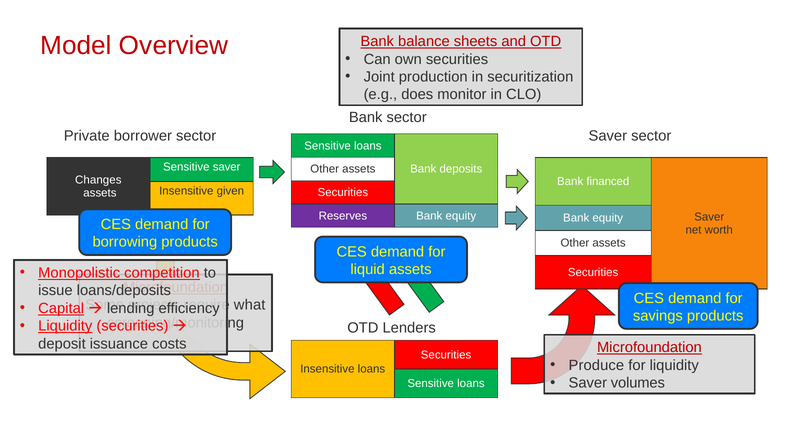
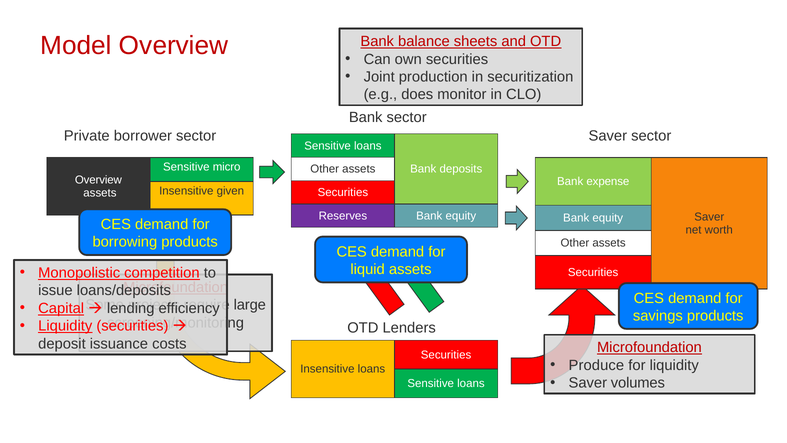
Sensitive saver: saver -> micro
Changes at (98, 180): Changes -> Overview
financed: financed -> expense
what: what -> large
